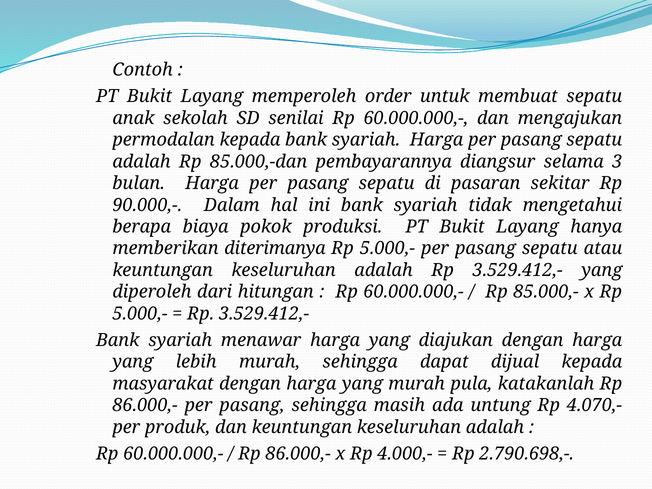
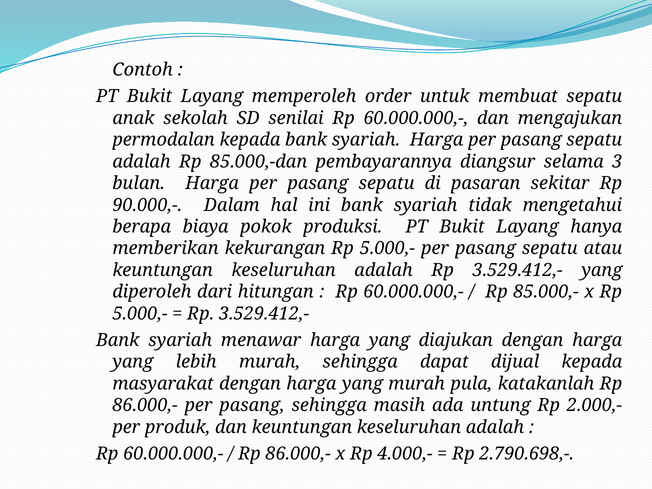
diterimanya: diterimanya -> kekurangan
4.070,-: 4.070,- -> 2.000,-
